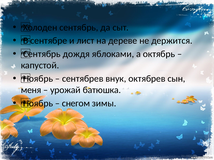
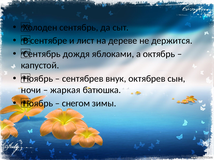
меня: меня -> ночи
урожай: урожай -> жаркая
